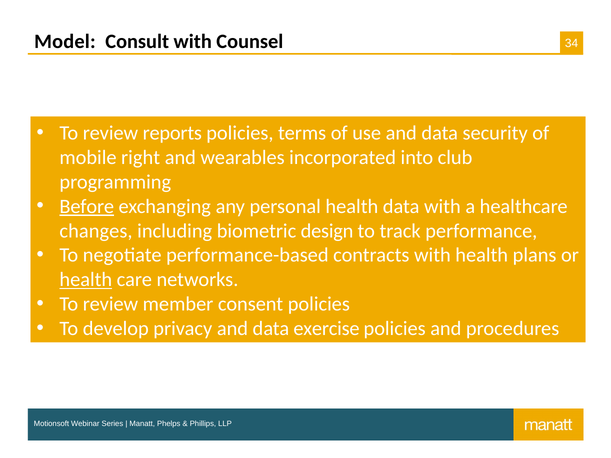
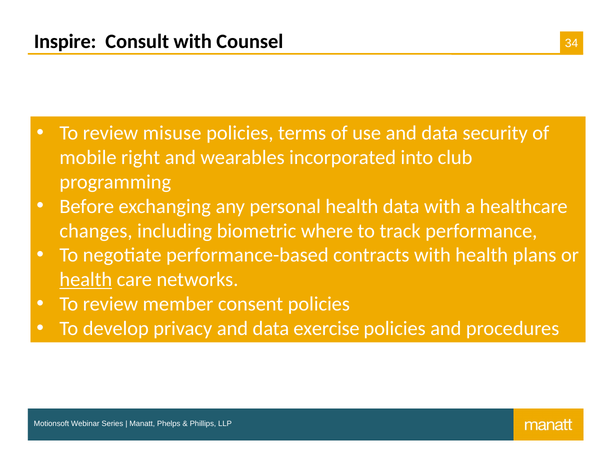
Model: Model -> Inspire
reports: reports -> misuse
Before underline: present -> none
design: design -> where
